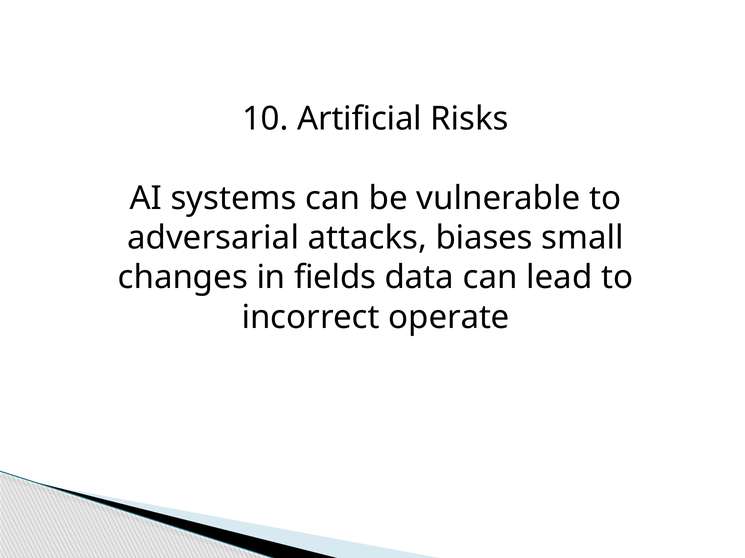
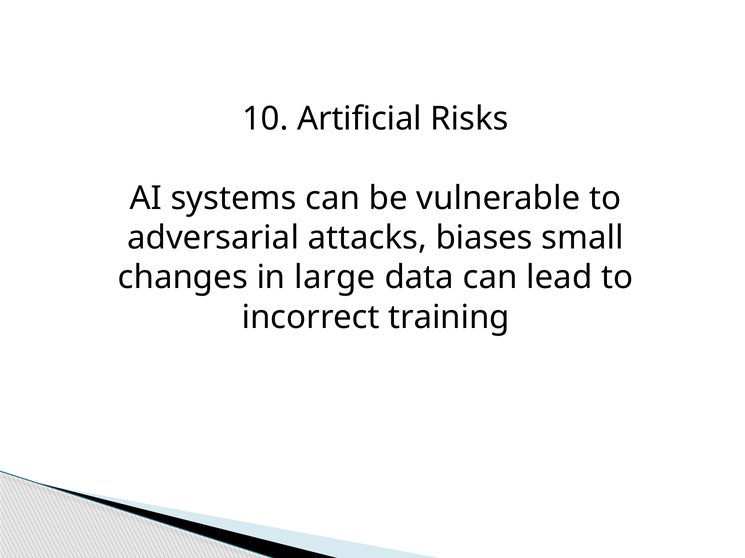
fields: fields -> large
operate: operate -> training
